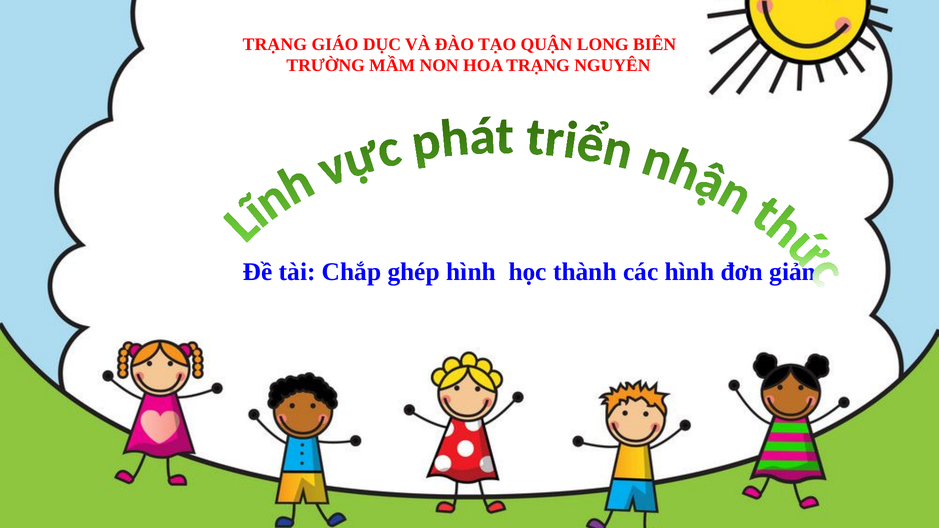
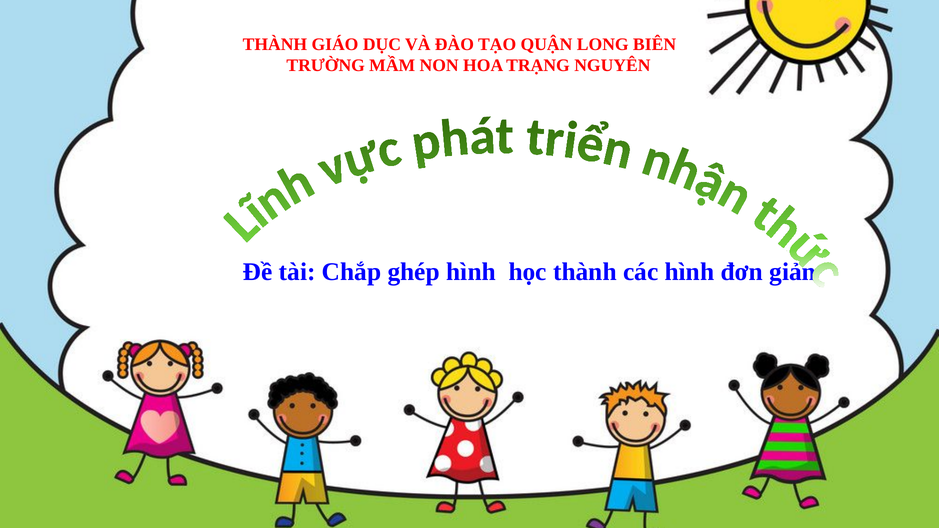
TRẠNG at (275, 44): TRẠNG -> THÀNH
